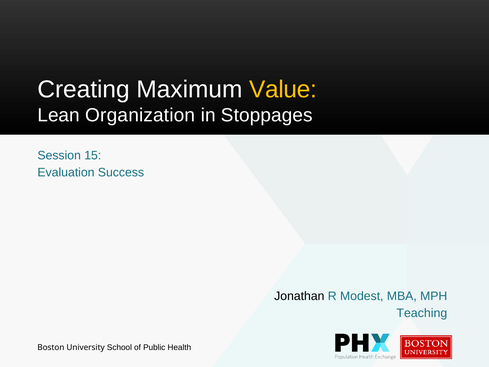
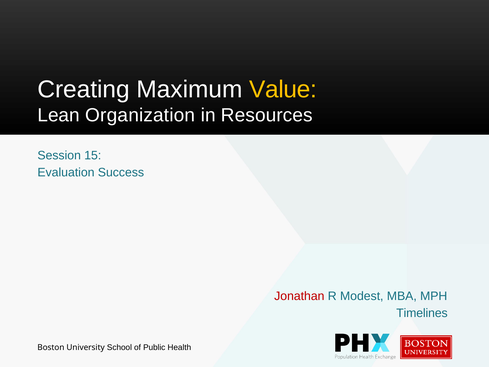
Stoppages: Stoppages -> Resources
Jonathan colour: black -> red
Teaching: Teaching -> Timelines
